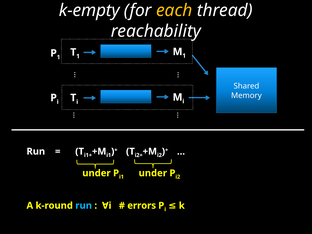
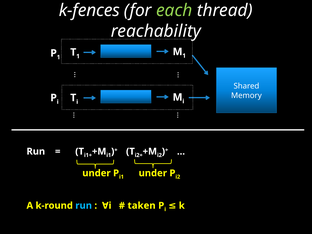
k-empty: k-empty -> k-fences
each colour: yellow -> light green
errors: errors -> taken
